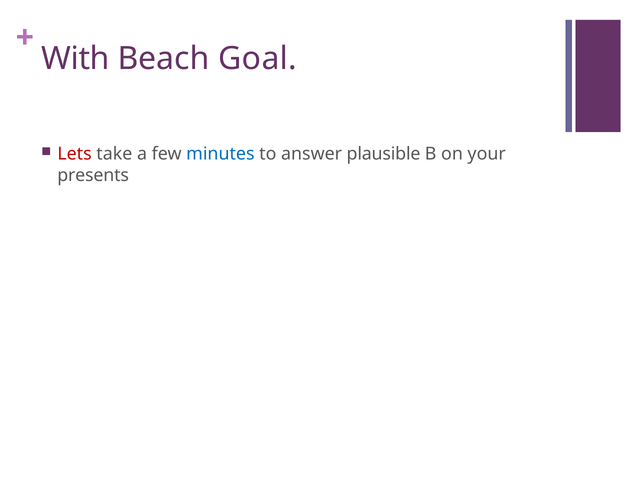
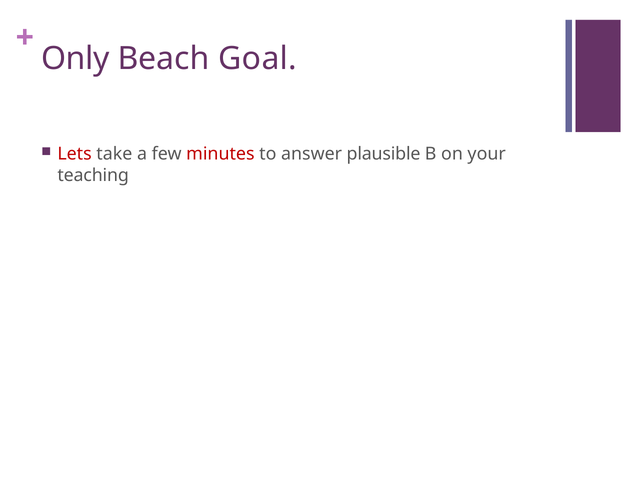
With: With -> Only
minutes colour: blue -> red
presents: presents -> teaching
